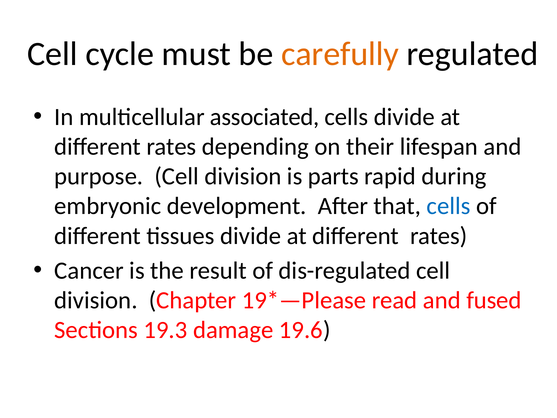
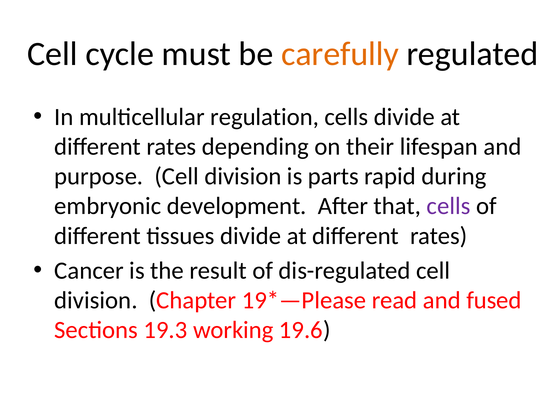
associated: associated -> regulation
cells at (448, 206) colour: blue -> purple
damage: damage -> working
